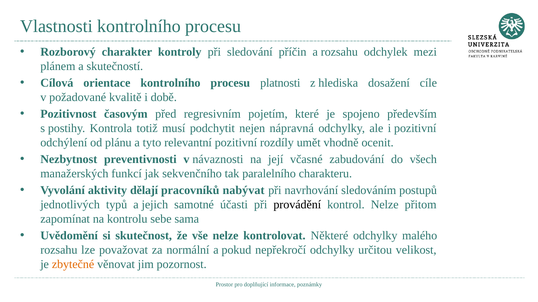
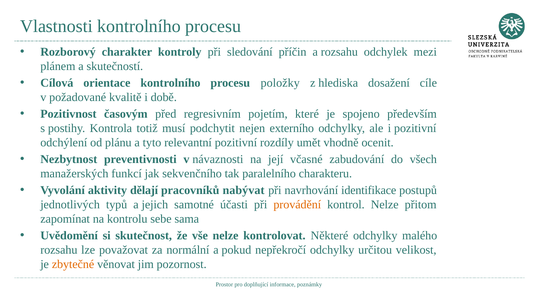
platnosti: platnosti -> položky
nápravná: nápravná -> externího
sledováním: sledováním -> identifikace
provádění colour: black -> orange
